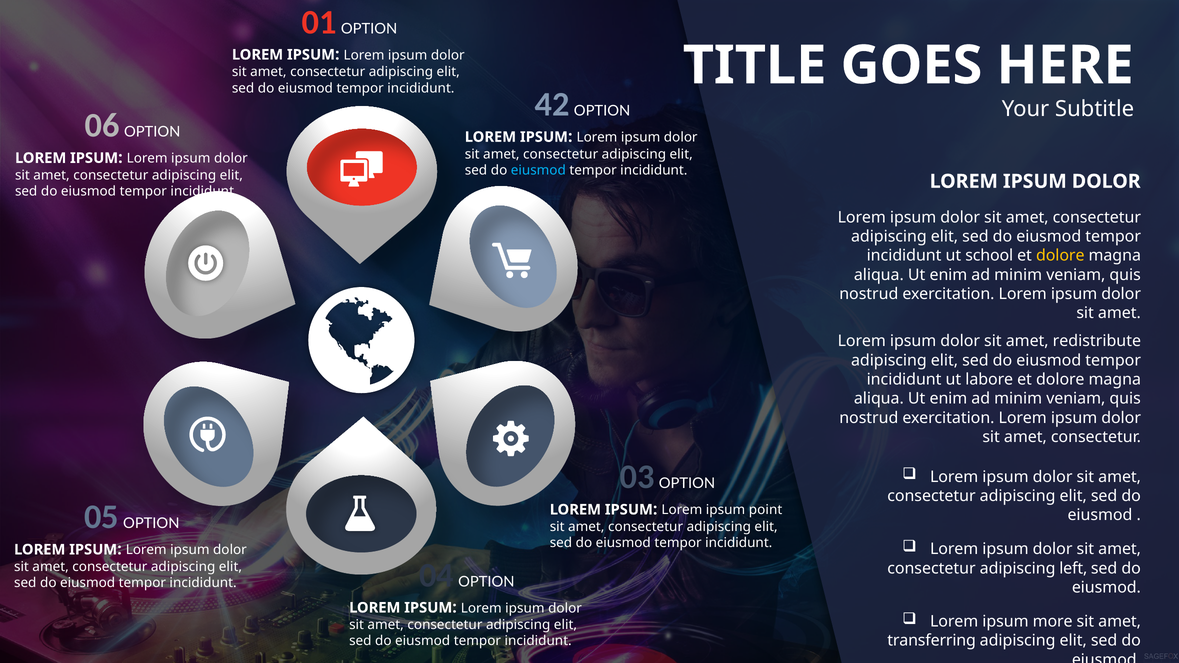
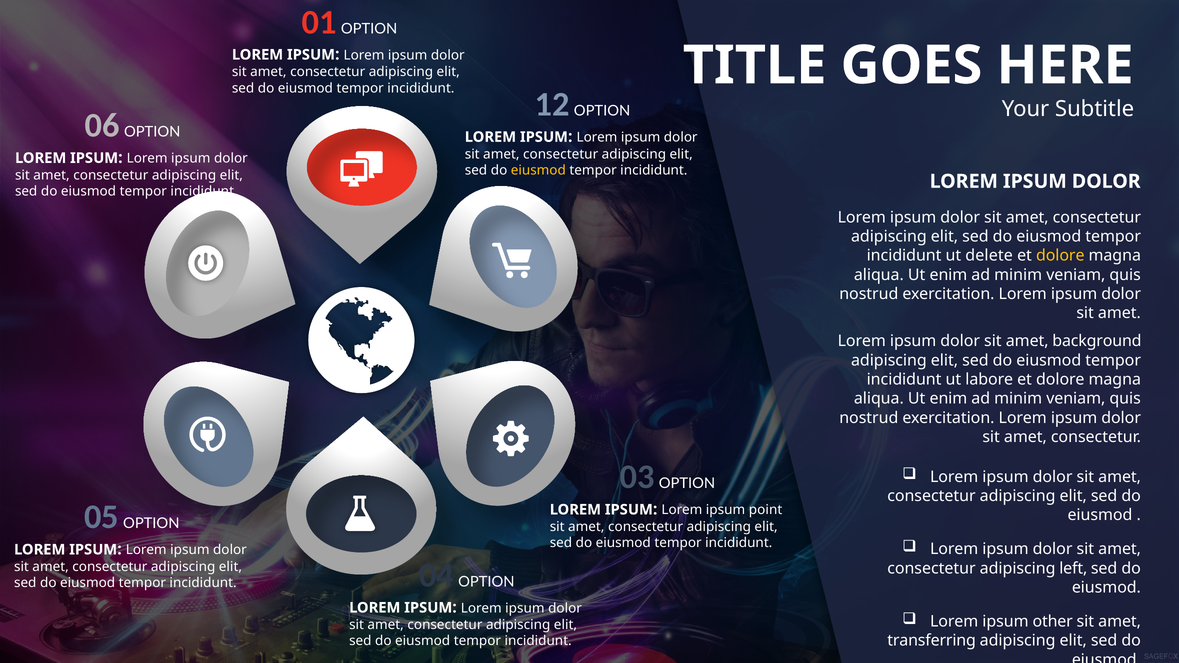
42: 42 -> 12
eiusmod at (538, 170) colour: light blue -> yellow
school: school -> delete
redistribute: redistribute -> background
more: more -> other
